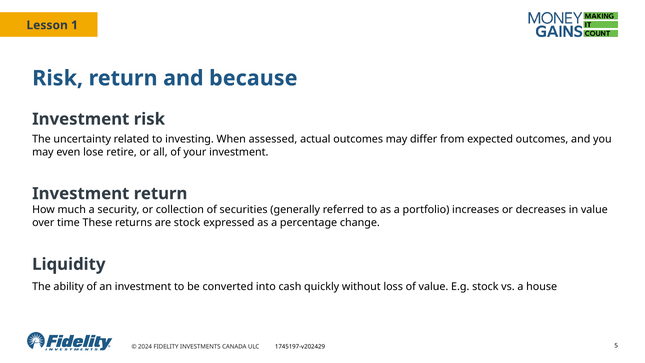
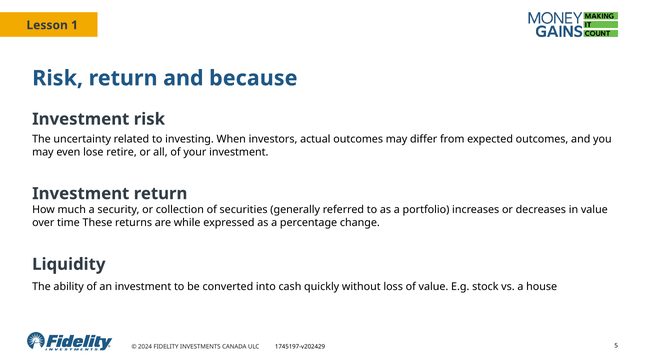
assessed: assessed -> investors
are stock: stock -> while
